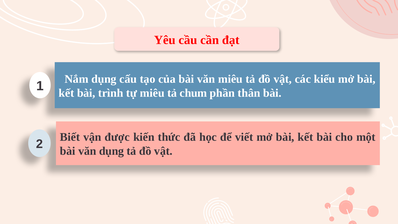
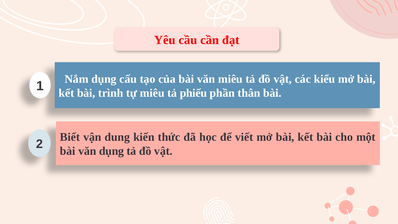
chum: chum -> phiếu
được: được -> dung
